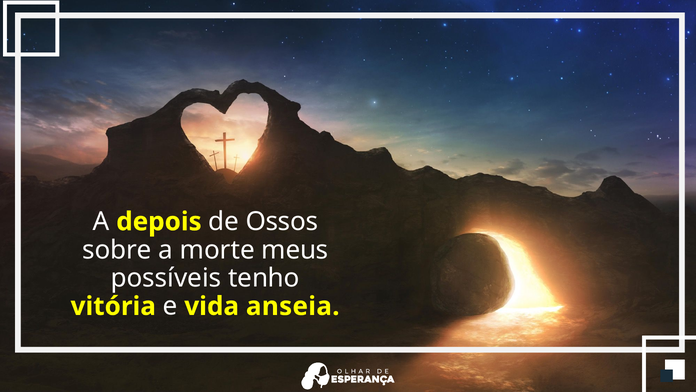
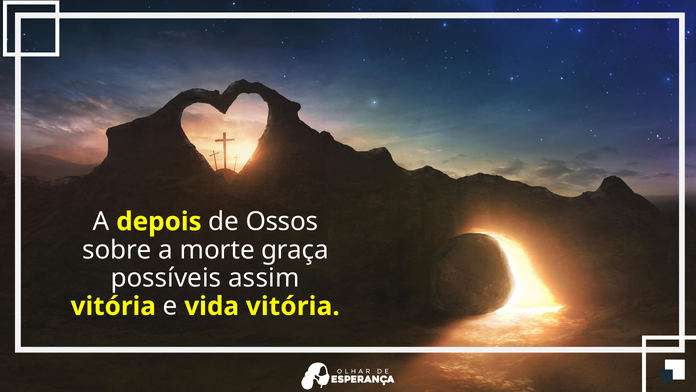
meus: meus -> graça
tenho: tenho -> assim
vida anseia: anseia -> vitória
